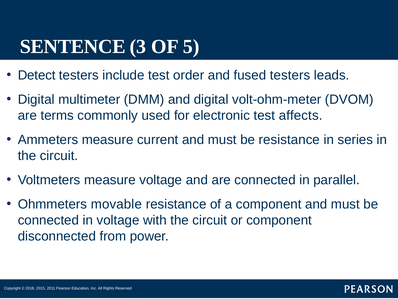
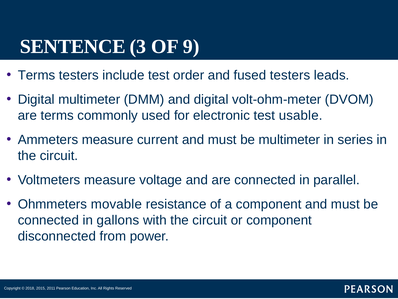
5: 5 -> 9
Detect at (37, 75): Detect -> Terms
affects: affects -> usable
be resistance: resistance -> multimeter
in voltage: voltage -> gallons
